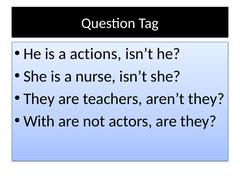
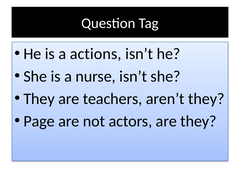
With: With -> Page
